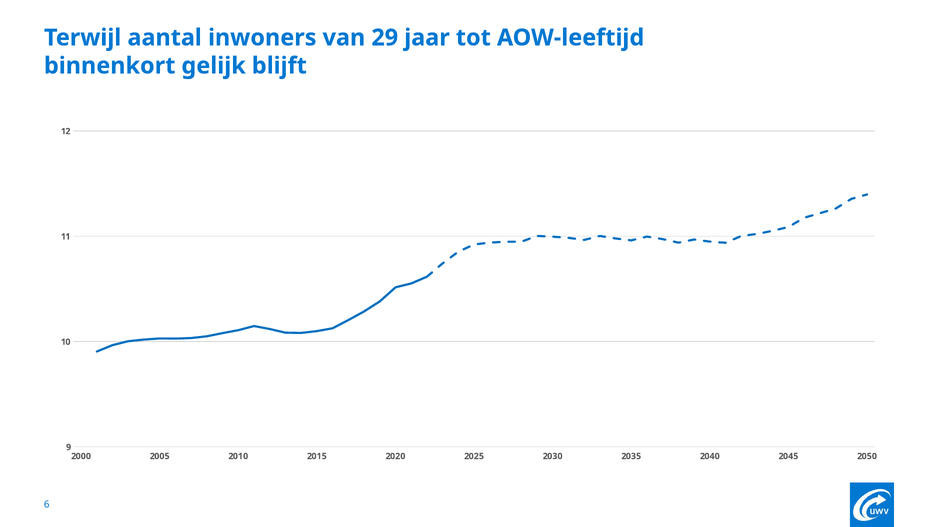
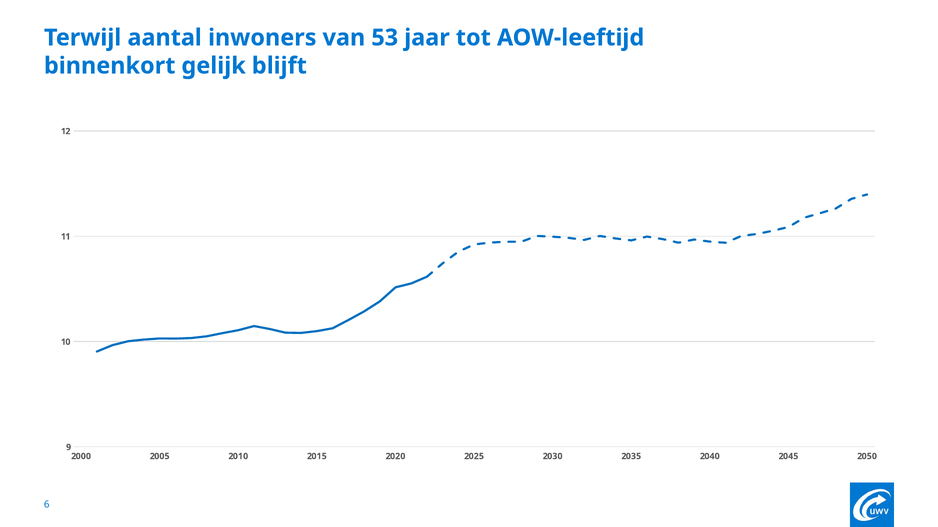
29: 29 -> 53
